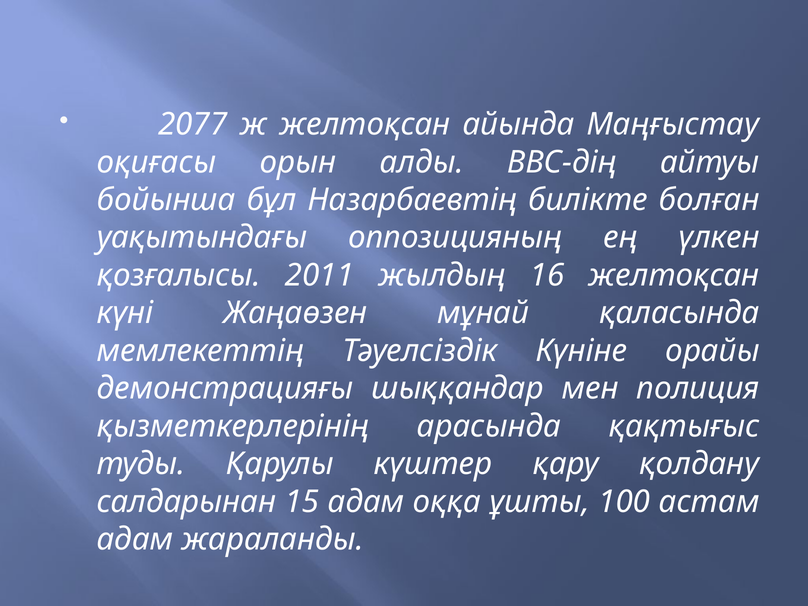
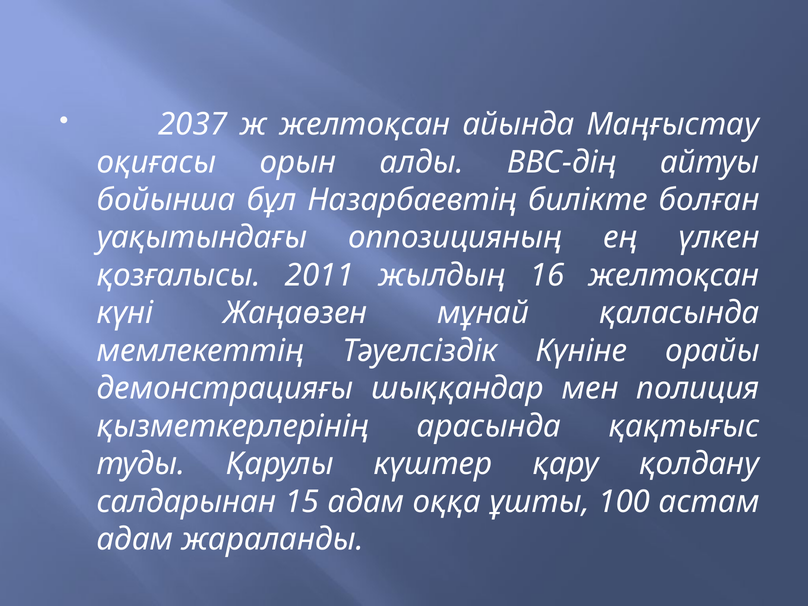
2077: 2077 -> 2037
